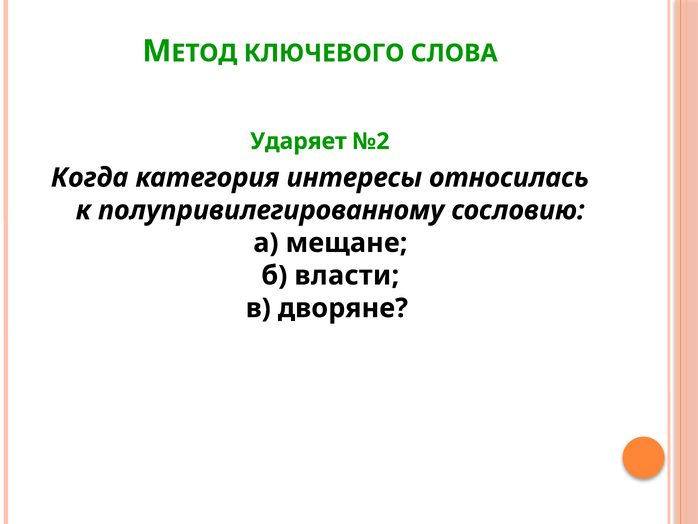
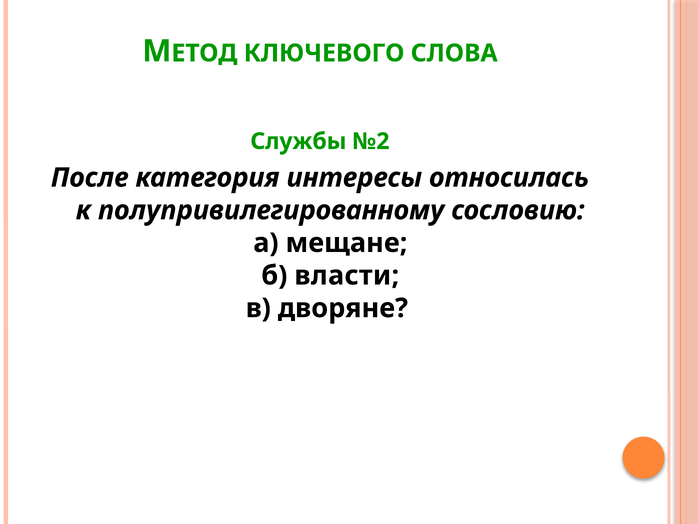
Ударяет: Ударяет -> Службы
Когда: Когда -> После
